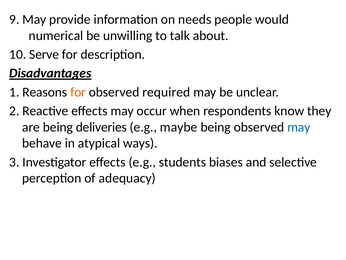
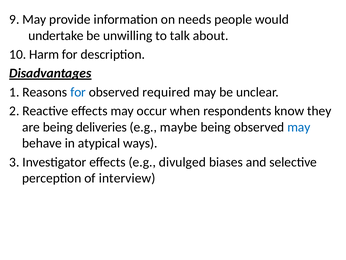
numerical: numerical -> undertake
Serve: Serve -> Harm
for at (78, 92) colour: orange -> blue
students: students -> divulged
adequacy: adequacy -> interview
